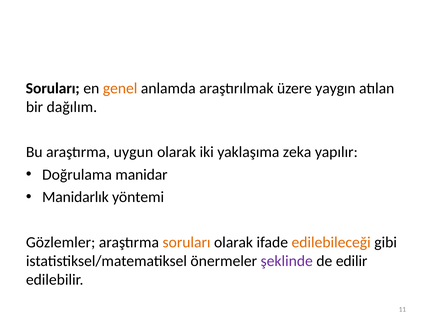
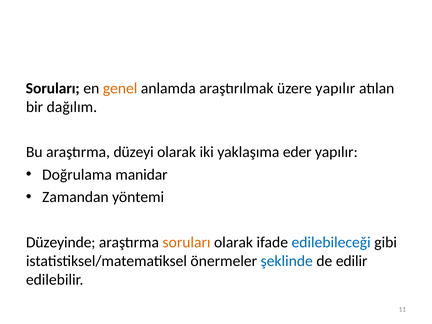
üzere yaygın: yaygın -> yapılır
uygun: uygun -> düzeyi
zeka: zeka -> eder
Manidarlık: Manidarlık -> Zamandan
Gözlemler: Gözlemler -> Düzeyinde
edilebileceği colour: orange -> blue
şeklinde colour: purple -> blue
